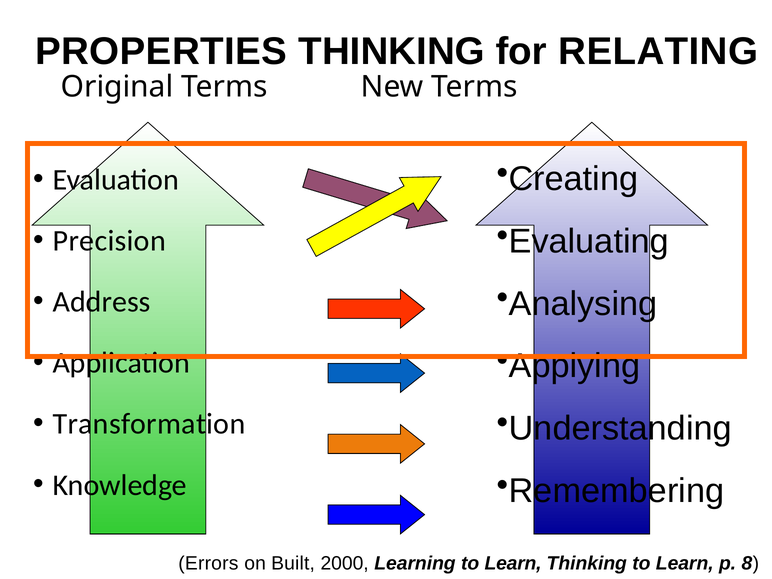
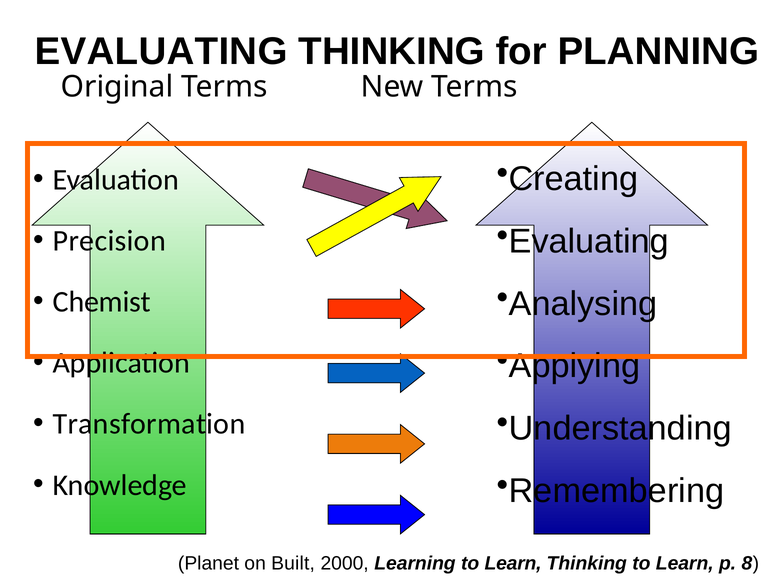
PROPERTIES at (161, 52): PROPERTIES -> EVALUATING
RELATING: RELATING -> PLANNING
Address: Address -> Chemist
Errors: Errors -> Planet
